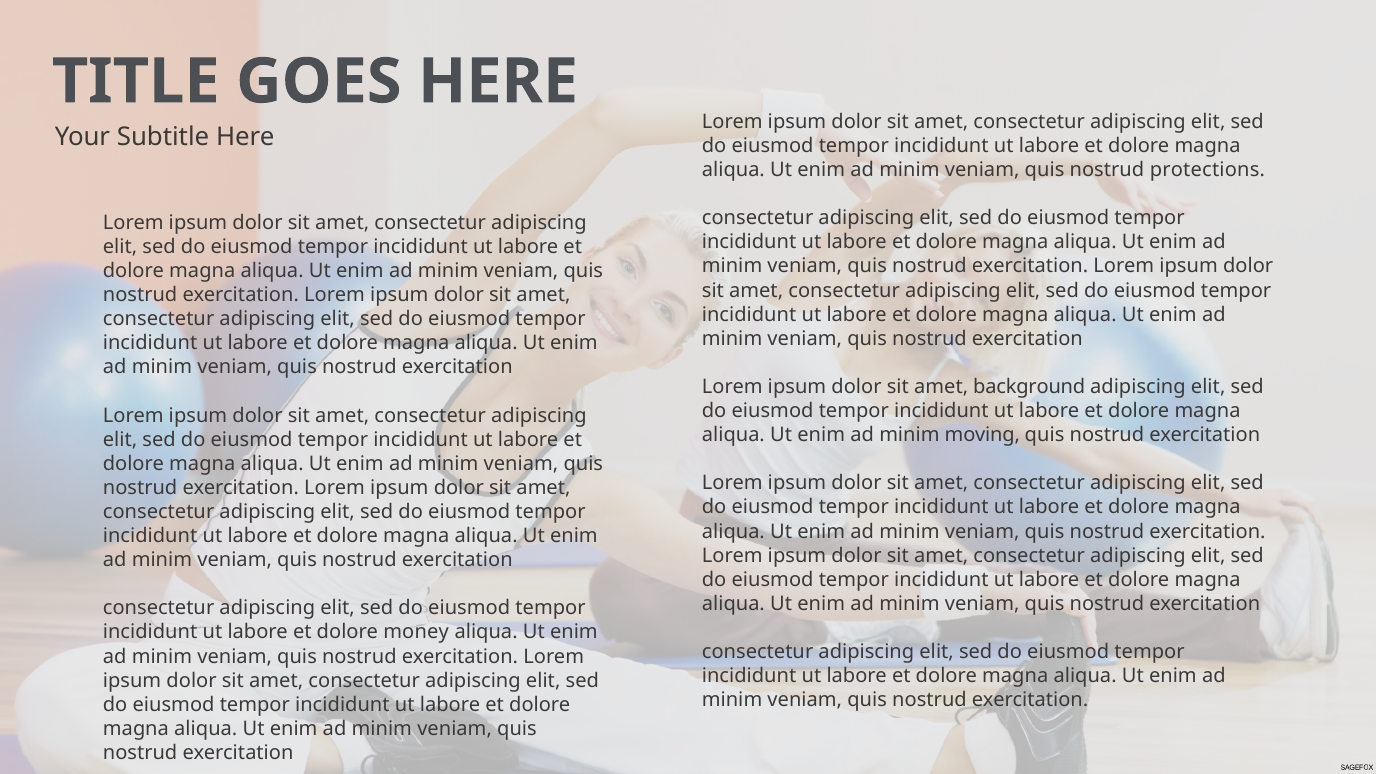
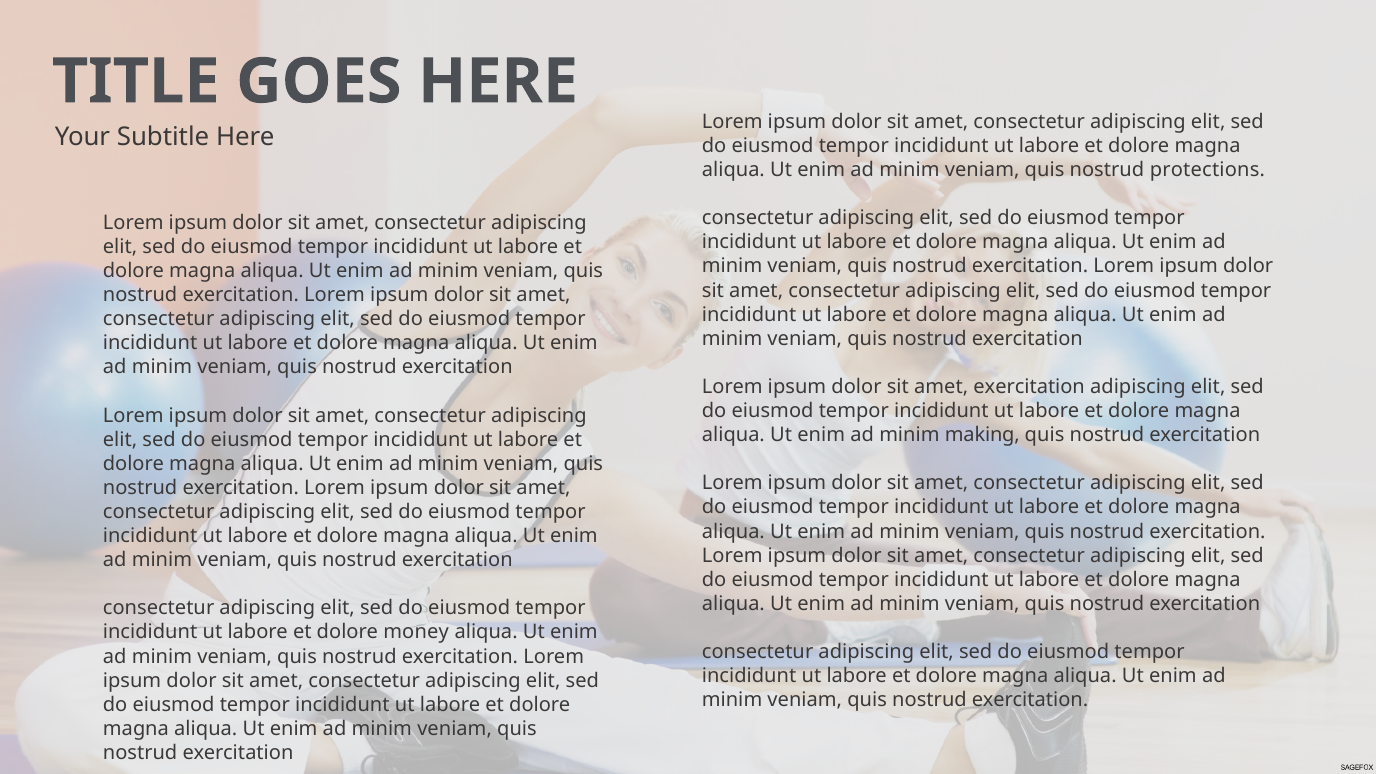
amet background: background -> exercitation
moving: moving -> making
